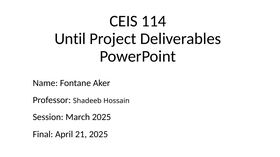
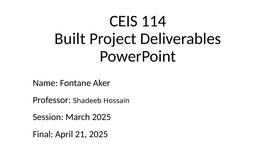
Until: Until -> Built
